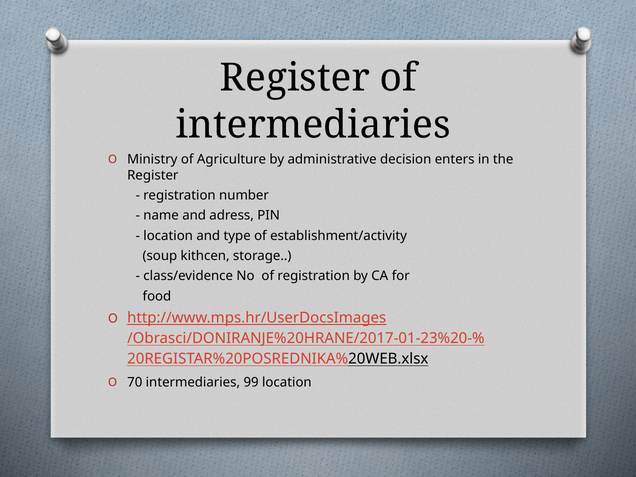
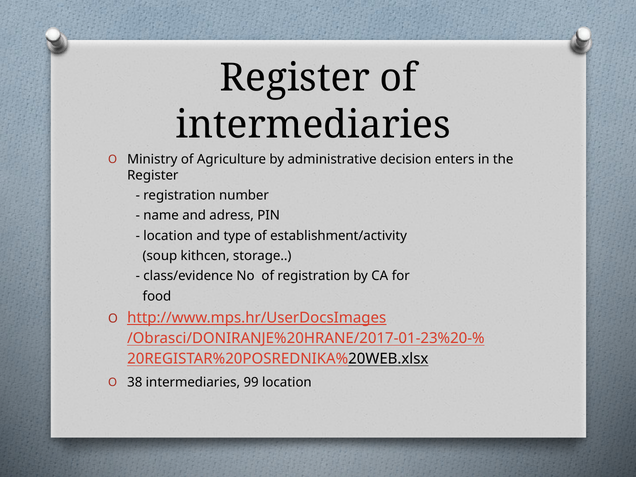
70: 70 -> 38
